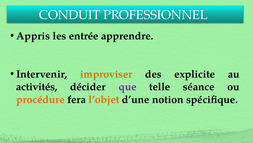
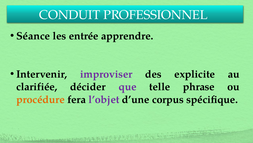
Appris: Appris -> Séance
improviser colour: orange -> purple
activités: activités -> clarifiée
séance: séance -> phrase
l’objet colour: orange -> purple
notion: notion -> corpus
